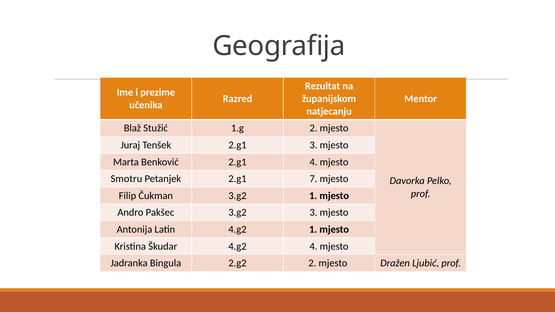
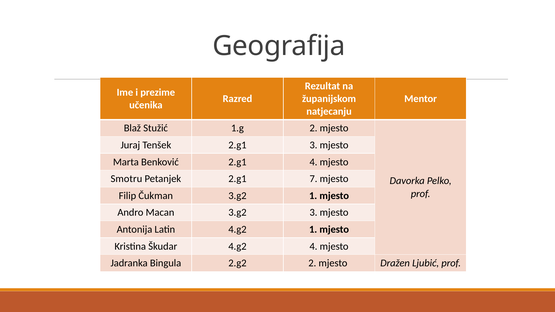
Pakšec: Pakšec -> Macan
